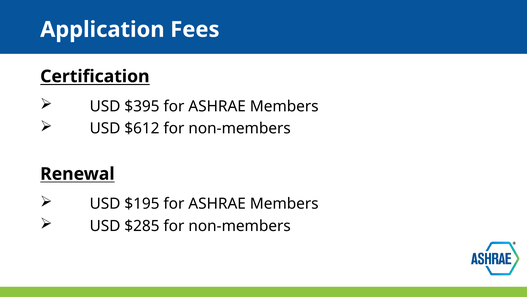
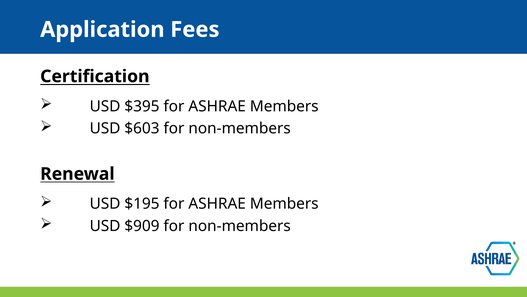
$612: $612 -> $603
$285: $285 -> $909
